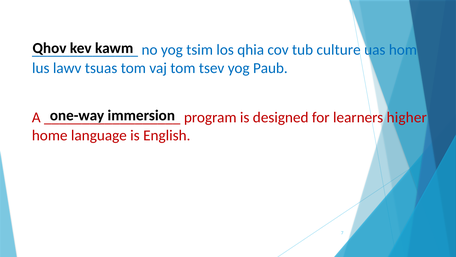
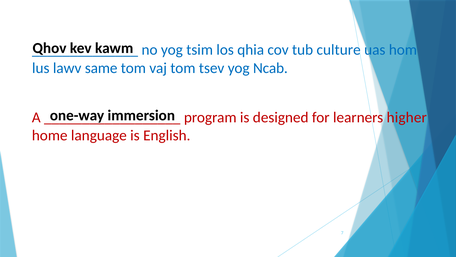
tsuas: tsuas -> same
Paub: Paub -> Ncab
